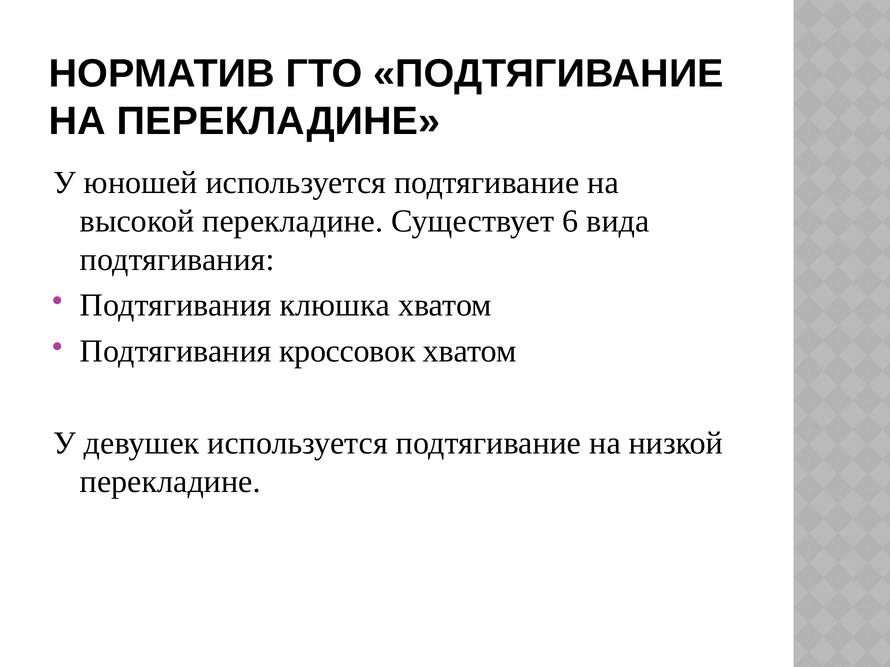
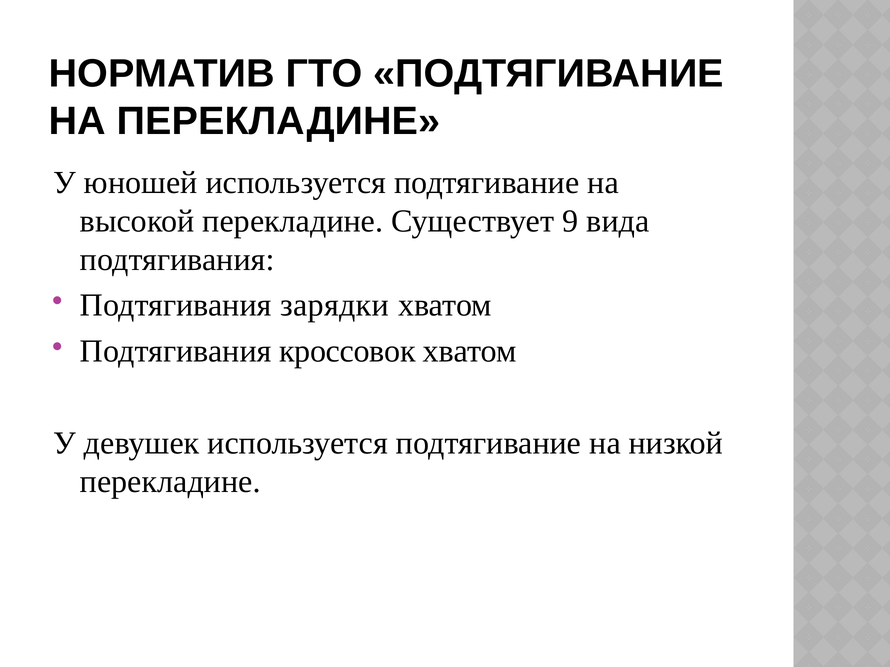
6: 6 -> 9
клюшка: клюшка -> зарядки
